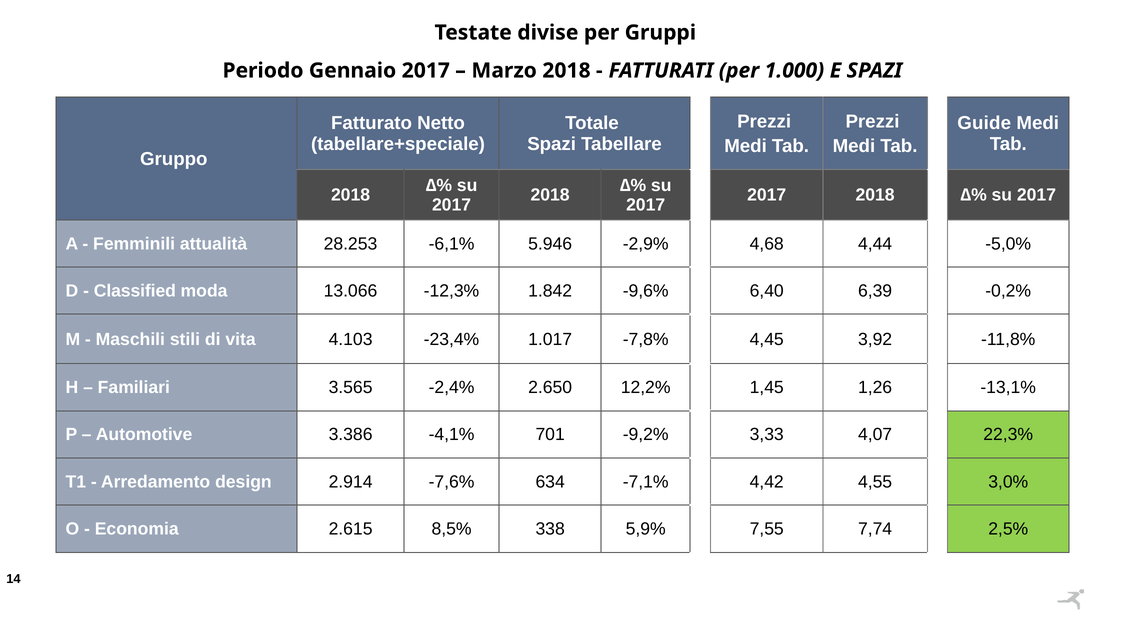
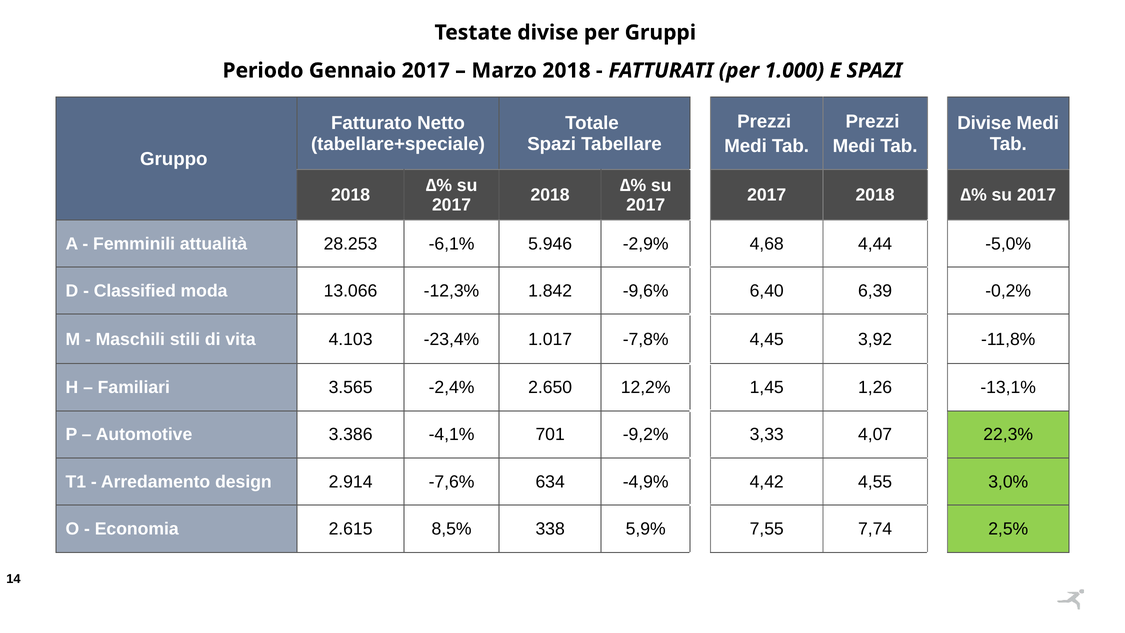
Guide at (984, 123): Guide -> Divise
-7,1%: -7,1% -> -4,9%
